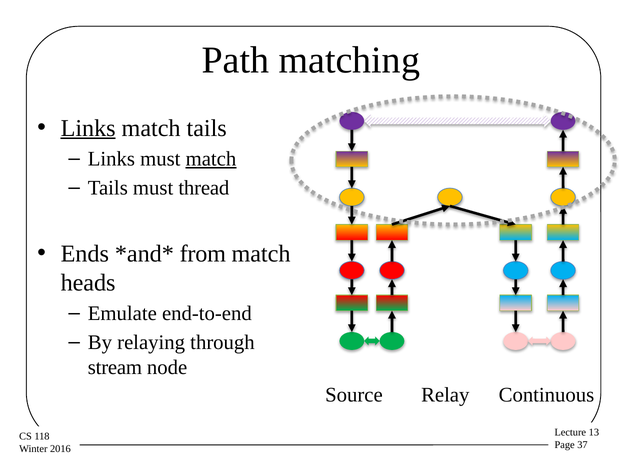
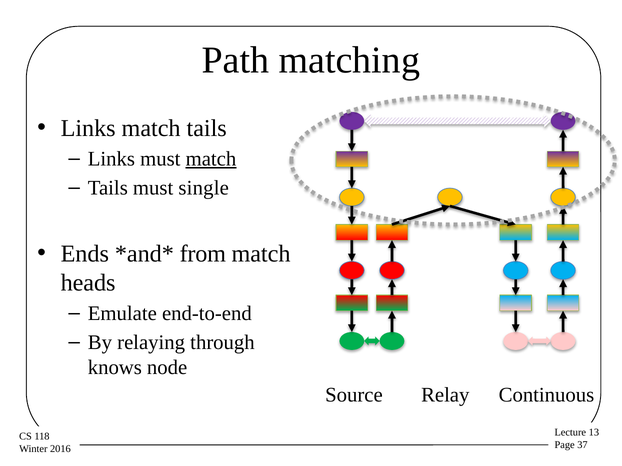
Links at (88, 128) underline: present -> none
thread: thread -> single
stream: stream -> knows
